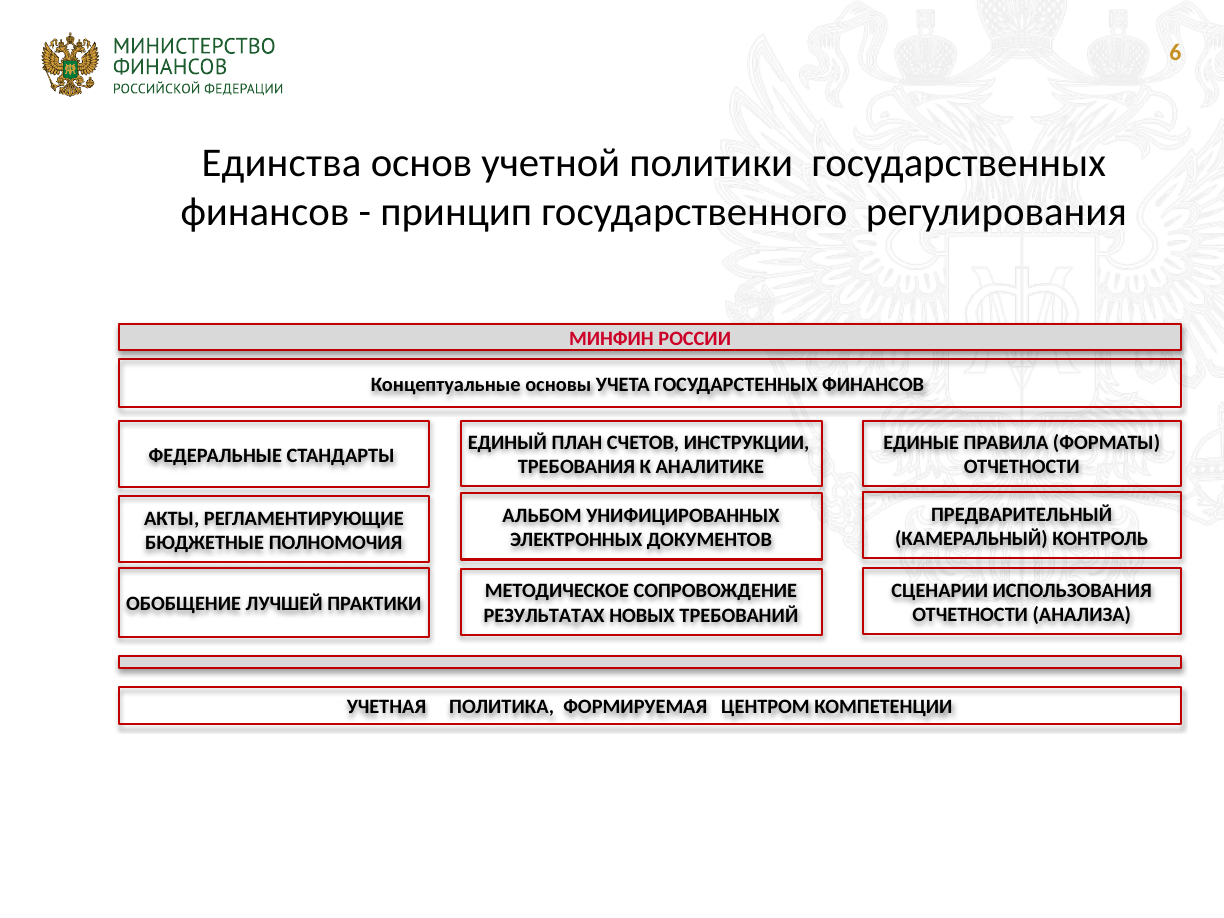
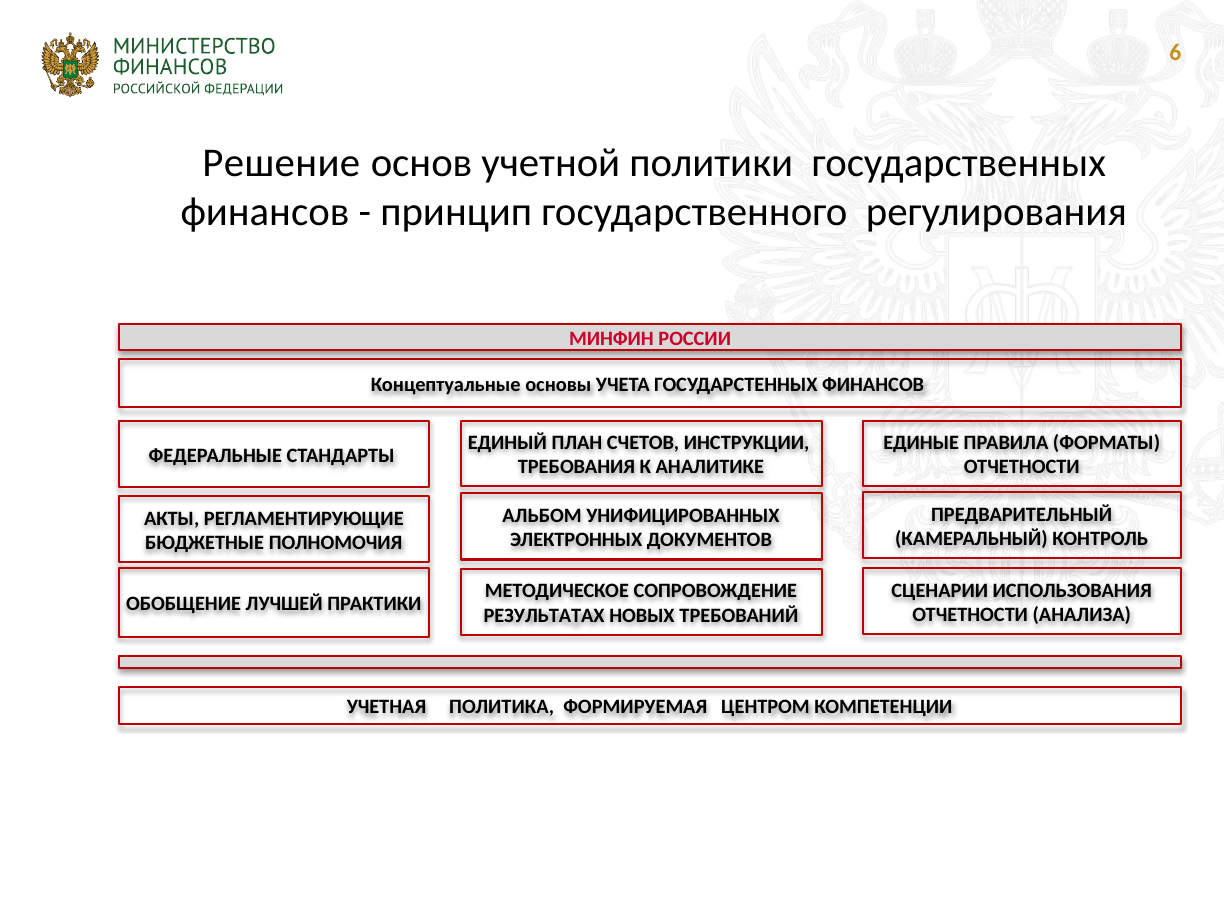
Единства: Единства -> Решение
